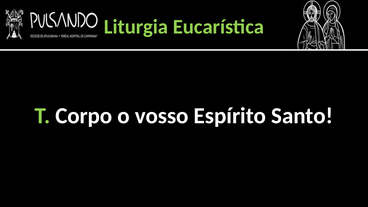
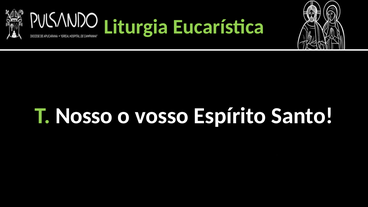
Corpo: Corpo -> Nosso
